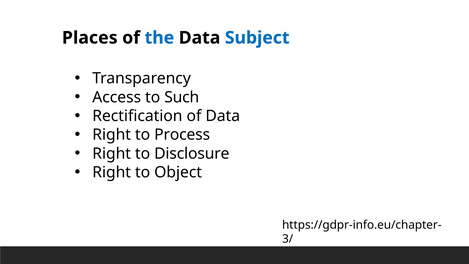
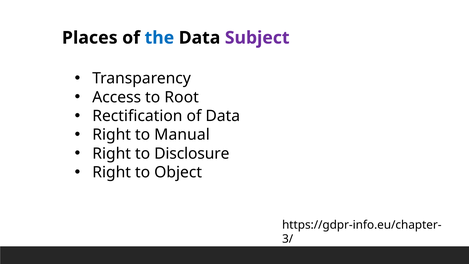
Subject colour: blue -> purple
Such: Such -> Root
Process: Process -> Manual
